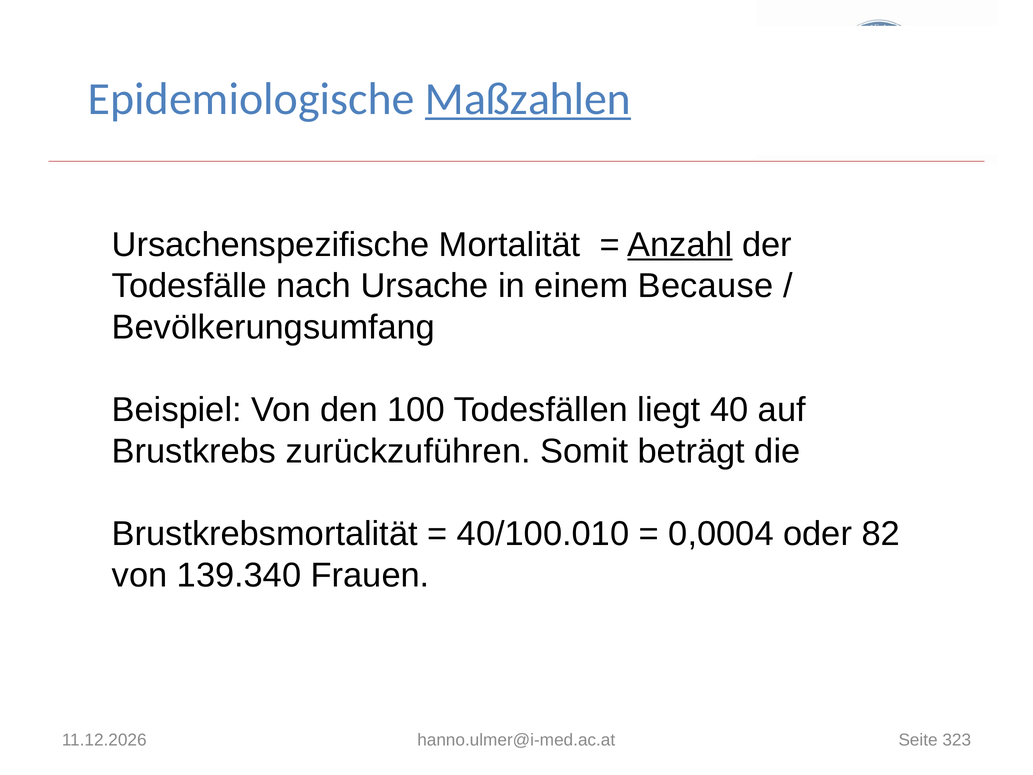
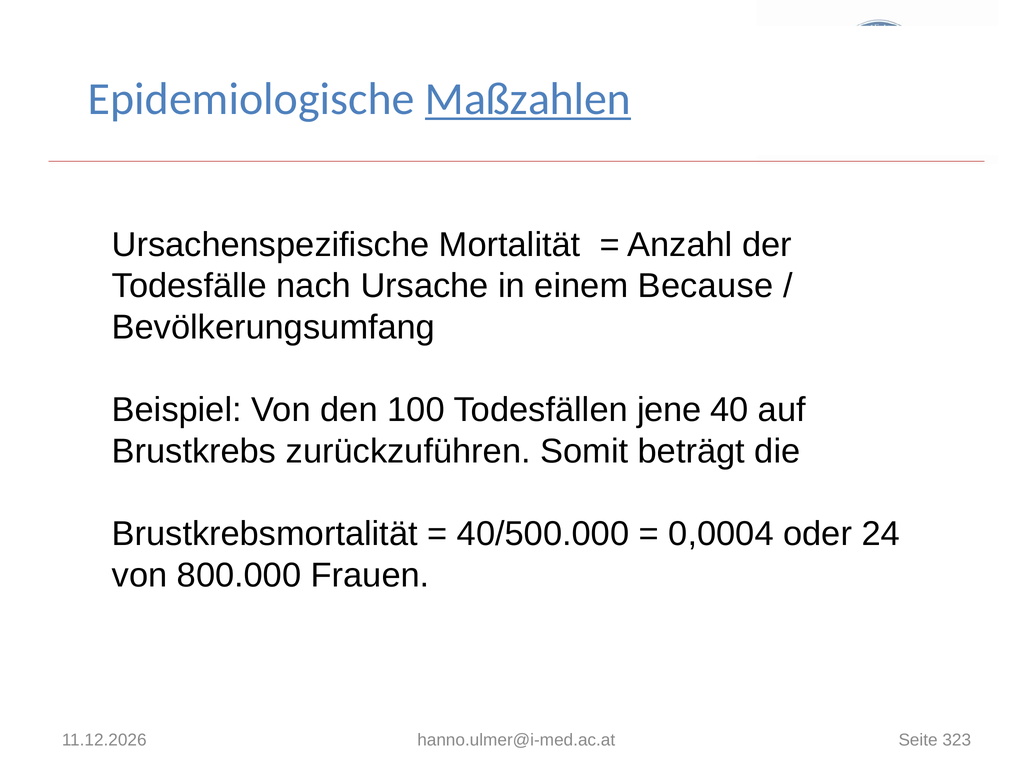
Anzahl underline: present -> none
liegt: liegt -> jene
40/100.010: 40/100.010 -> 40/500.000
82: 82 -> 24
139.340: 139.340 -> 800.000
